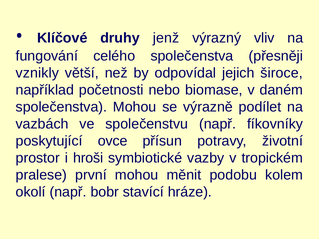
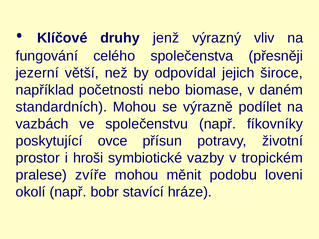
vznikly: vznikly -> jezerní
společenstva at (61, 107): společenstva -> standardních
první: první -> zvíře
kolem: kolem -> loveni
